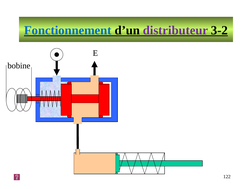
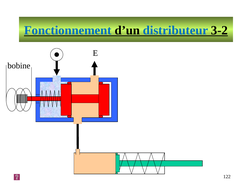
distributeur colour: purple -> blue
